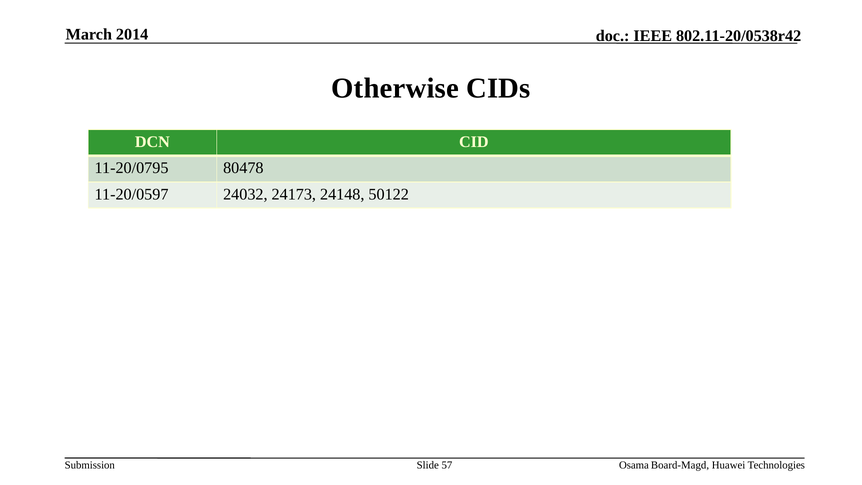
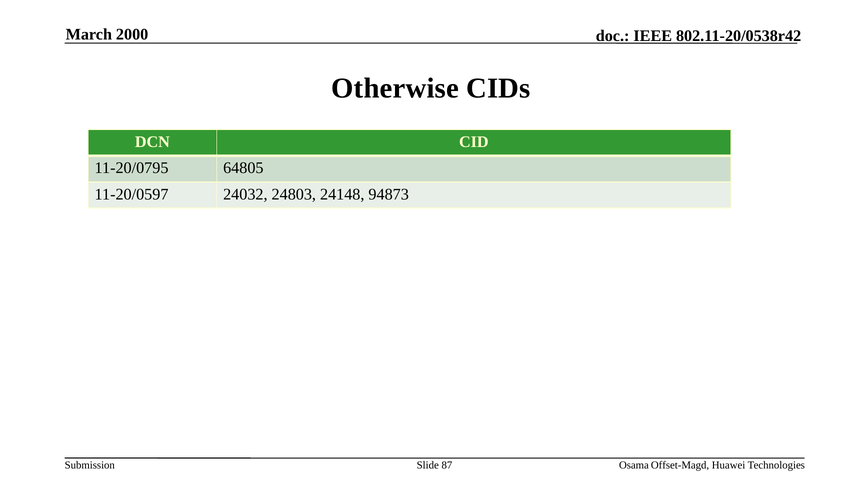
2014: 2014 -> 2000
80478: 80478 -> 64805
24173: 24173 -> 24803
50122: 50122 -> 94873
57: 57 -> 87
Board-Magd: Board-Magd -> Offset-Magd
